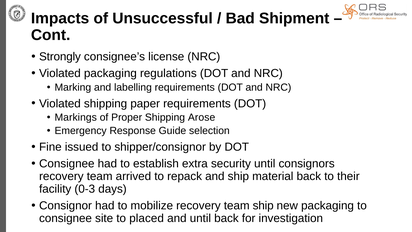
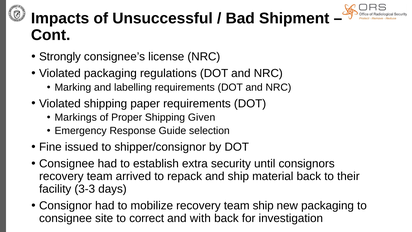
Arose: Arose -> Given
0-3: 0-3 -> 3-3
placed: placed -> correct
and until: until -> with
